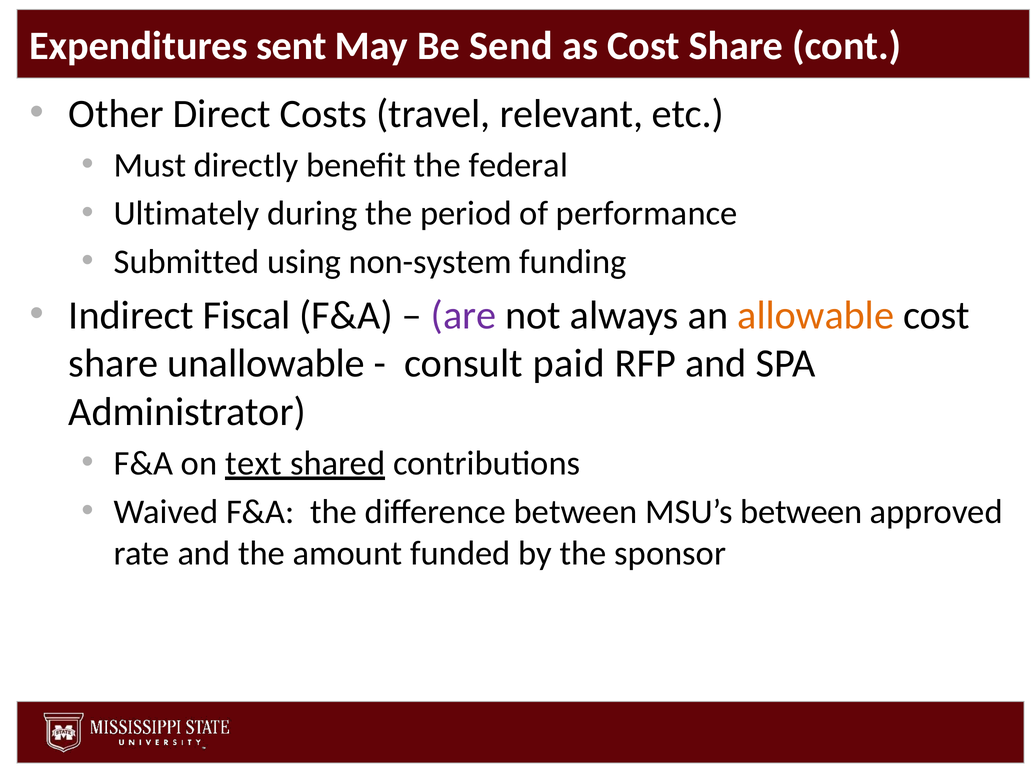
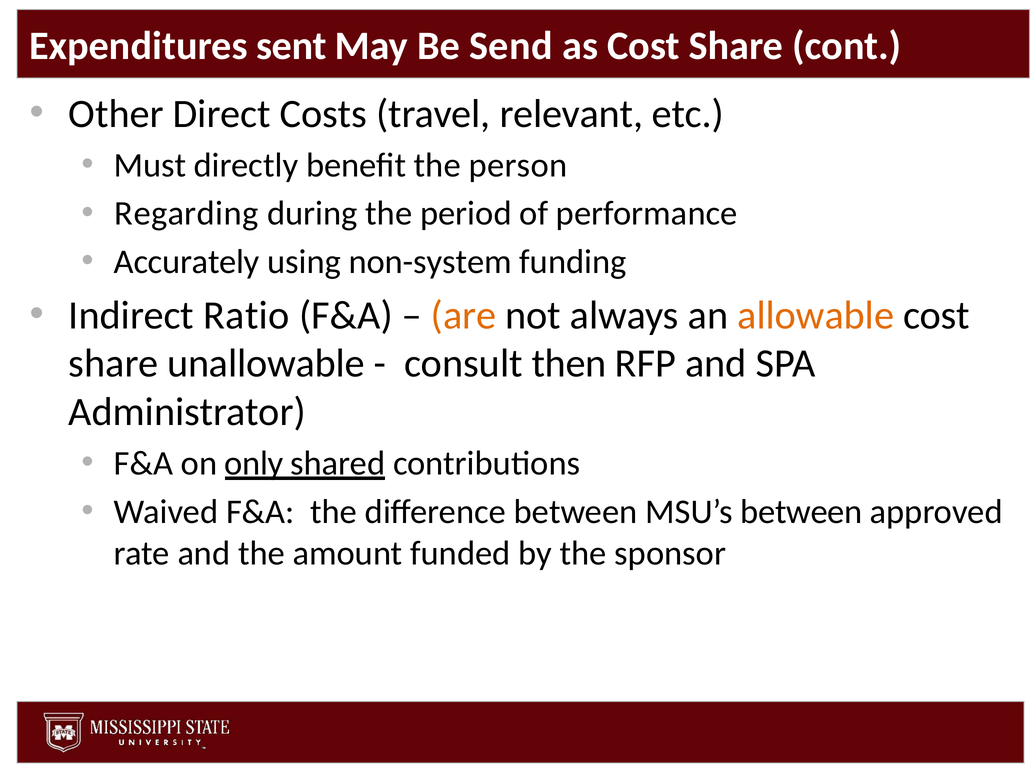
federal: federal -> person
Ultimately: Ultimately -> Regarding
Submitted: Submitted -> Accurately
Fiscal: Fiscal -> Ratio
are colour: purple -> orange
paid: paid -> then
text: text -> only
